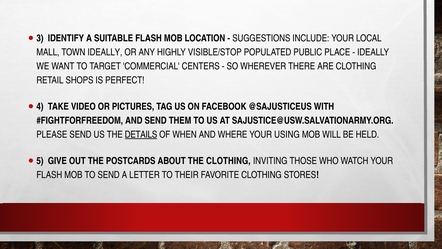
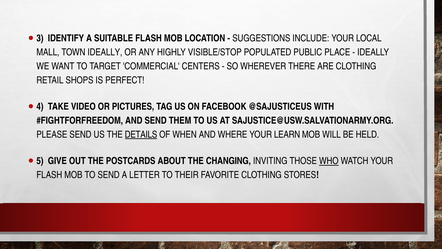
USING: USING -> LEARN
THE CLOTHING: CLOTHING -> CHANGING
WHO underline: none -> present
